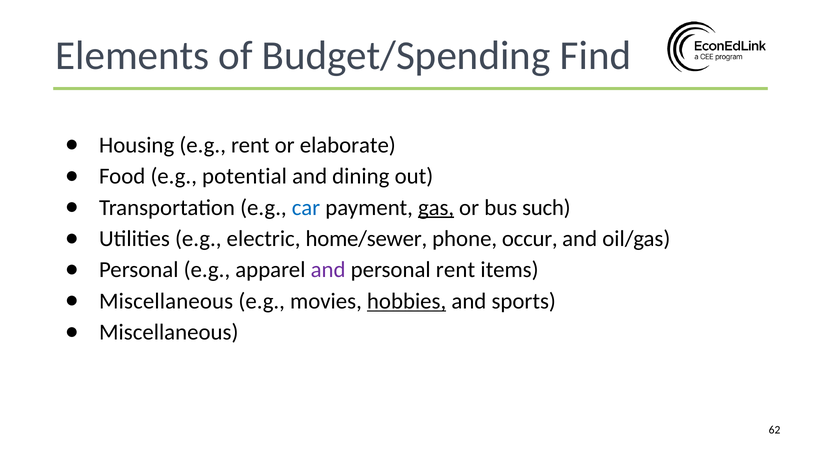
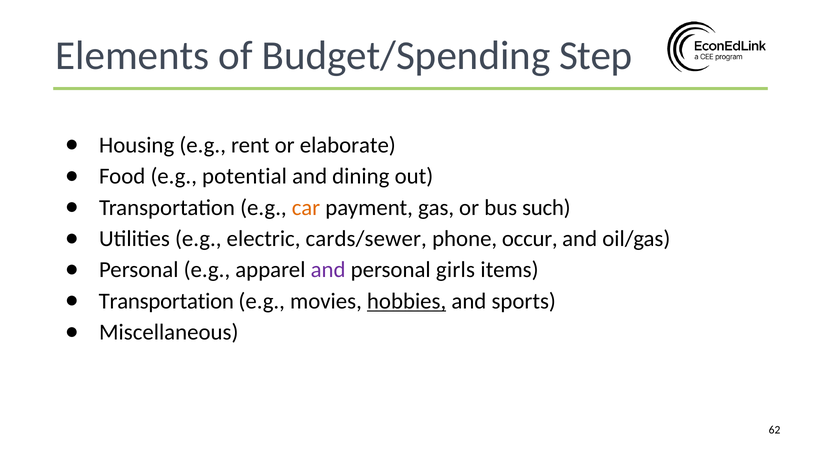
Find: Find -> Step
car colour: blue -> orange
gas underline: present -> none
home/sewer: home/sewer -> cards/sewer
personal rent: rent -> girls
Miscellaneous at (166, 301): Miscellaneous -> Transportation
